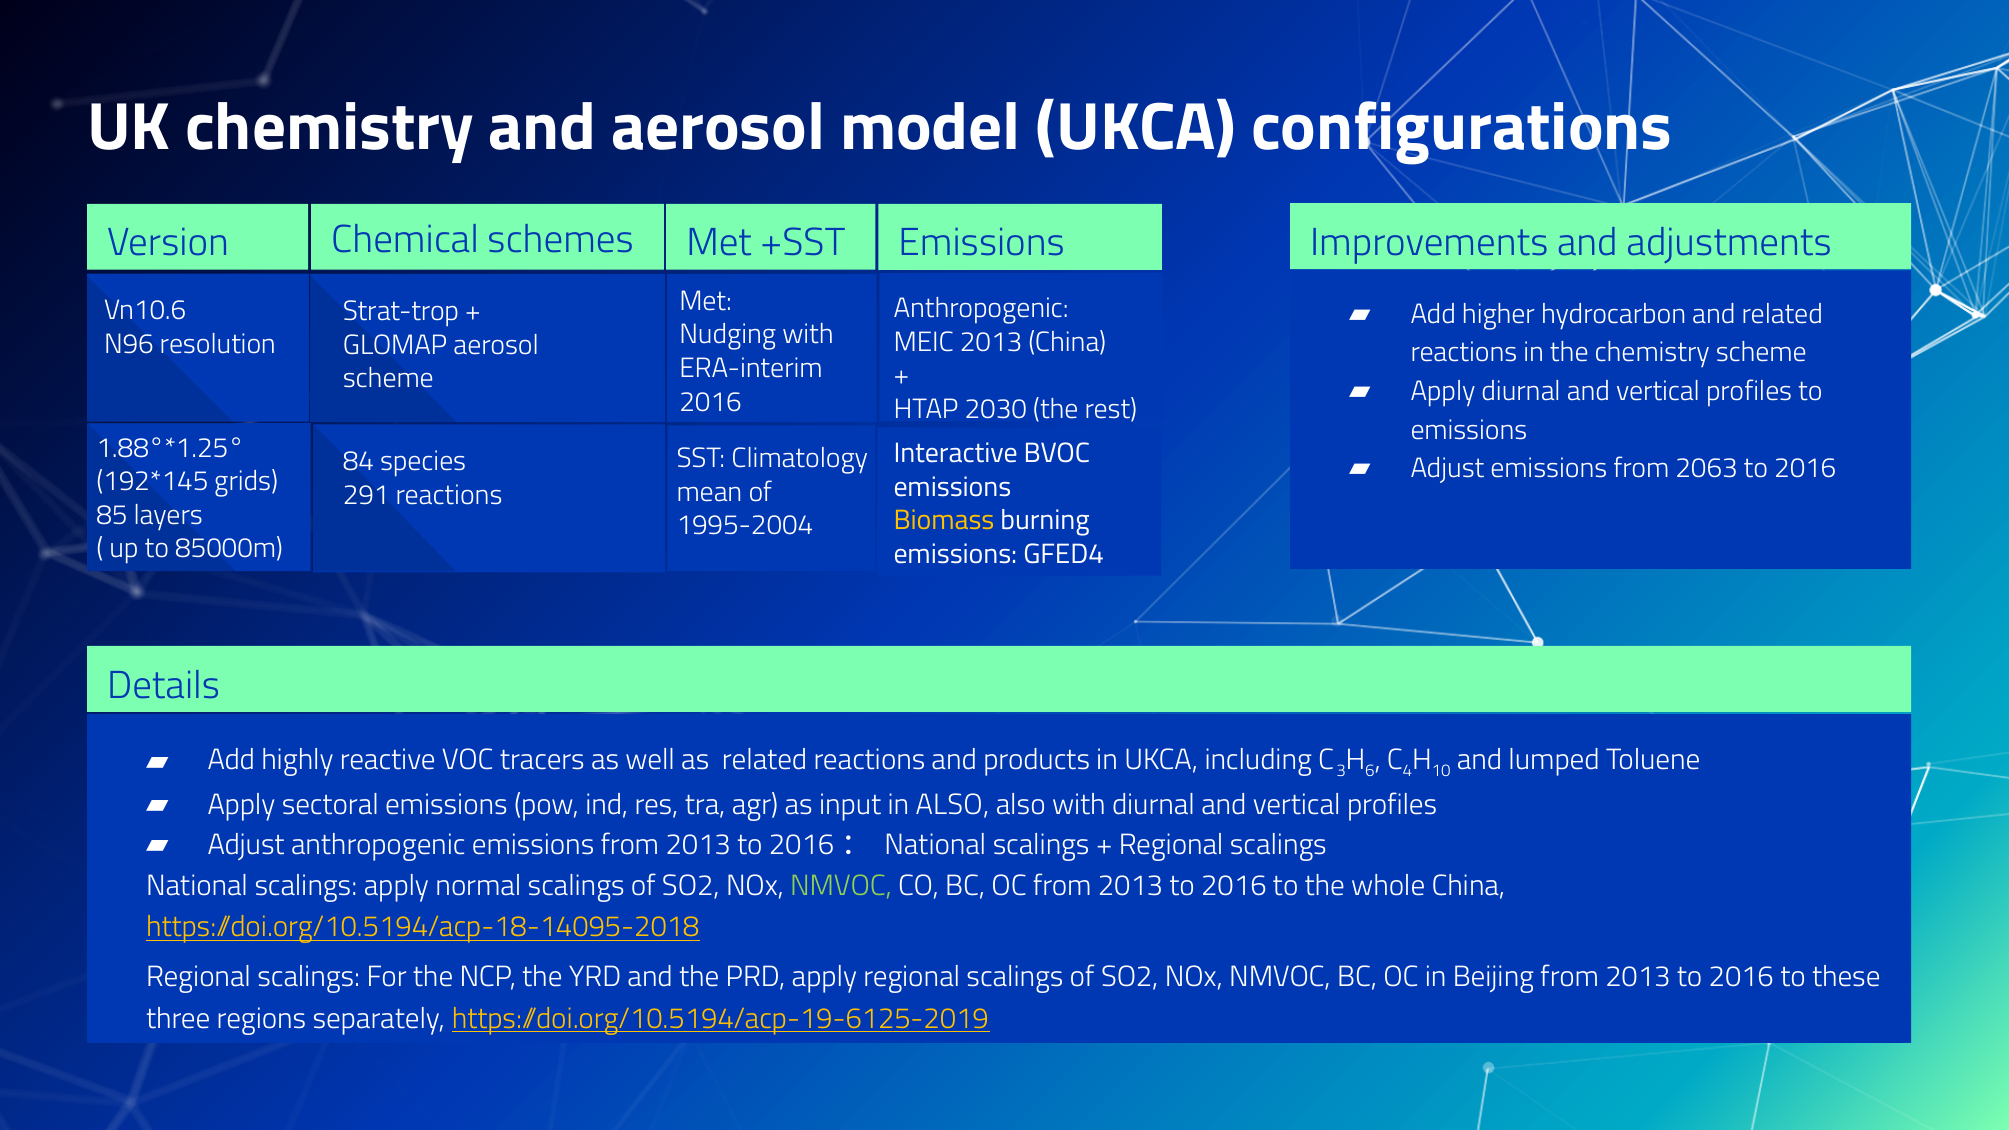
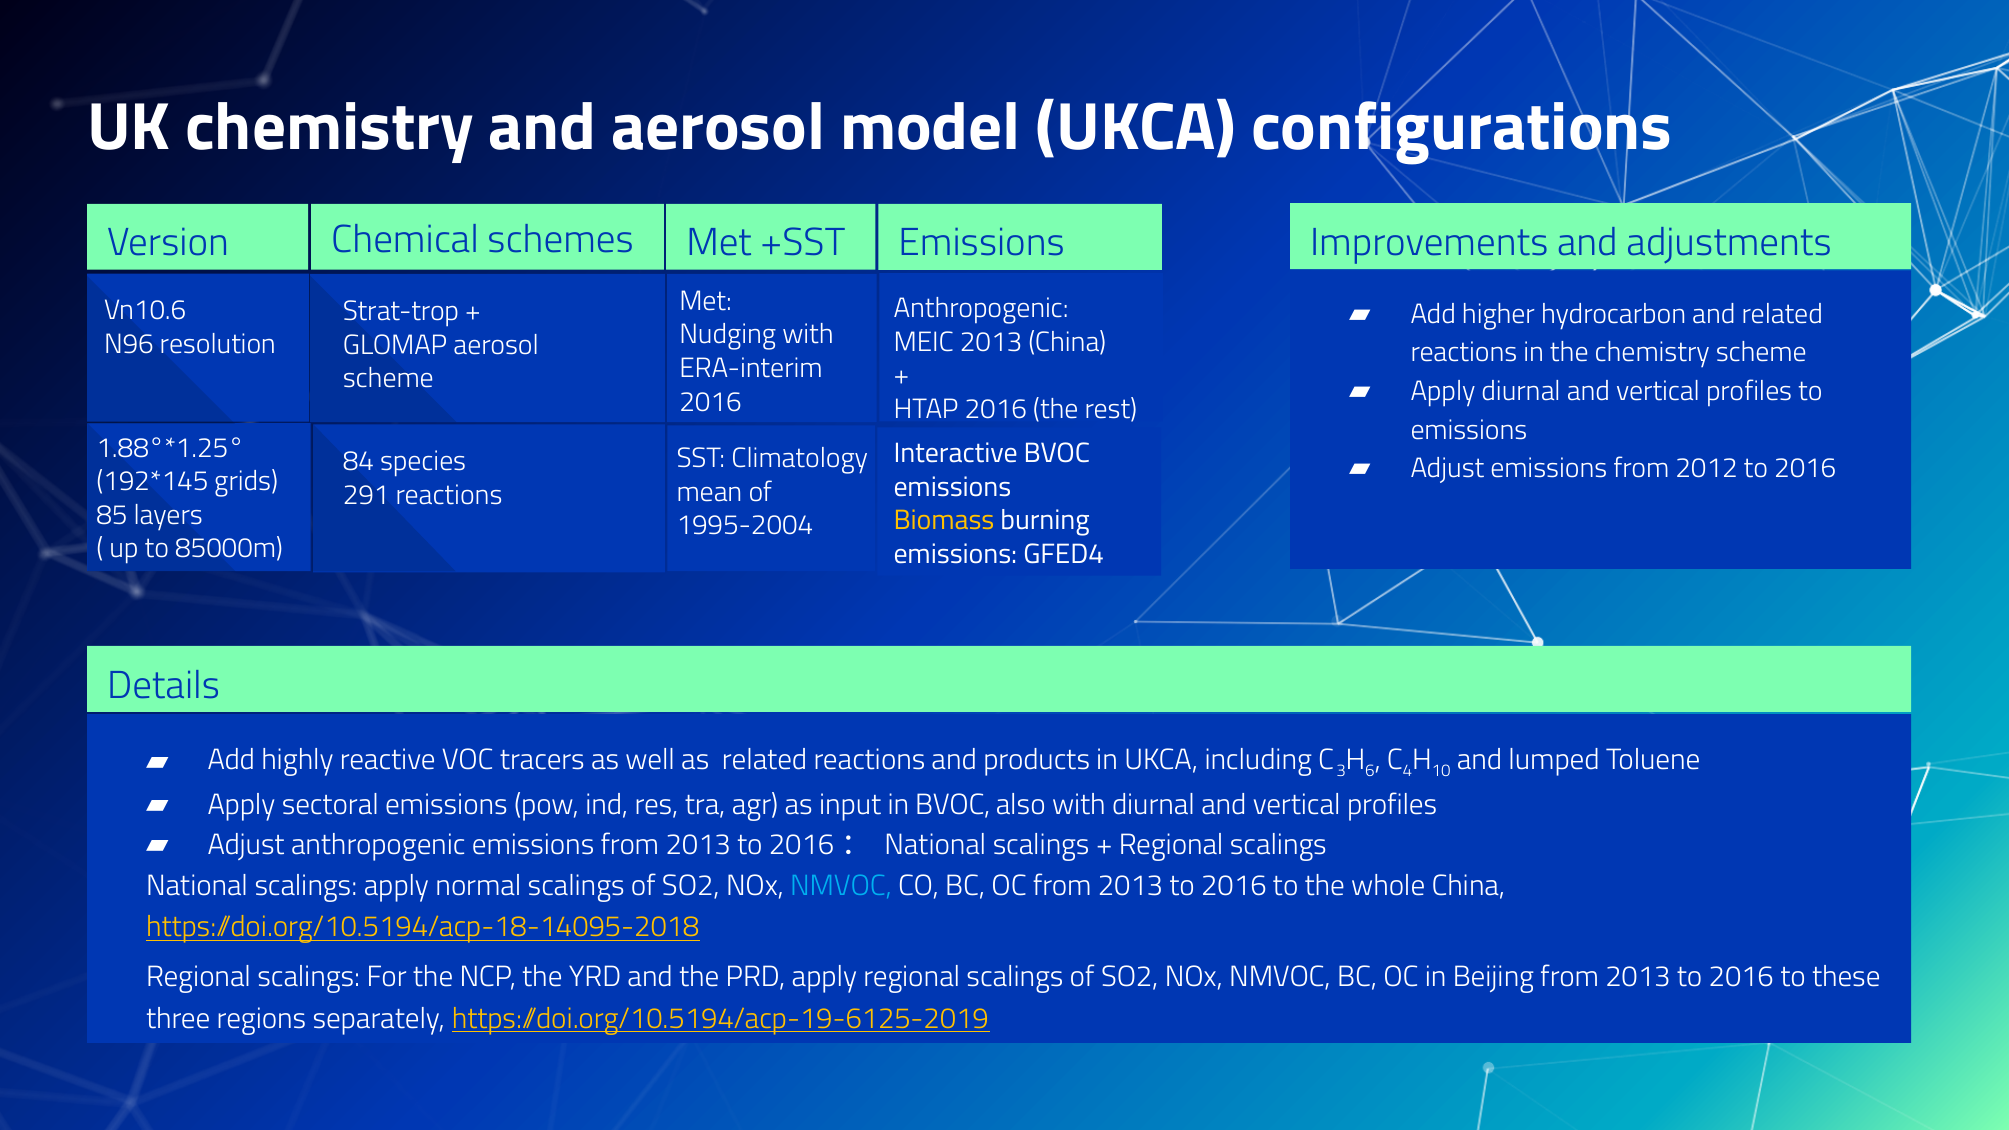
HTAP 2030: 2030 -> 2016
2063: 2063 -> 2012
in ALSO: ALSO -> BVOC
NMVOC at (841, 886) colour: light green -> light blue
